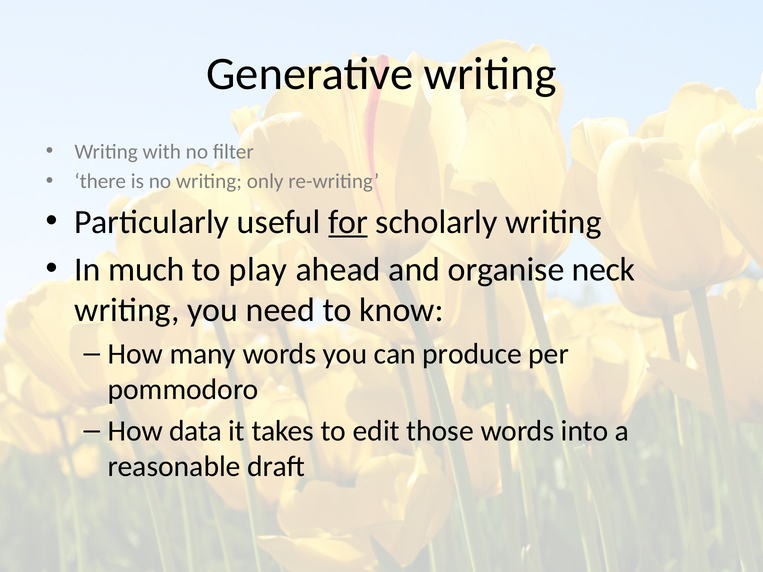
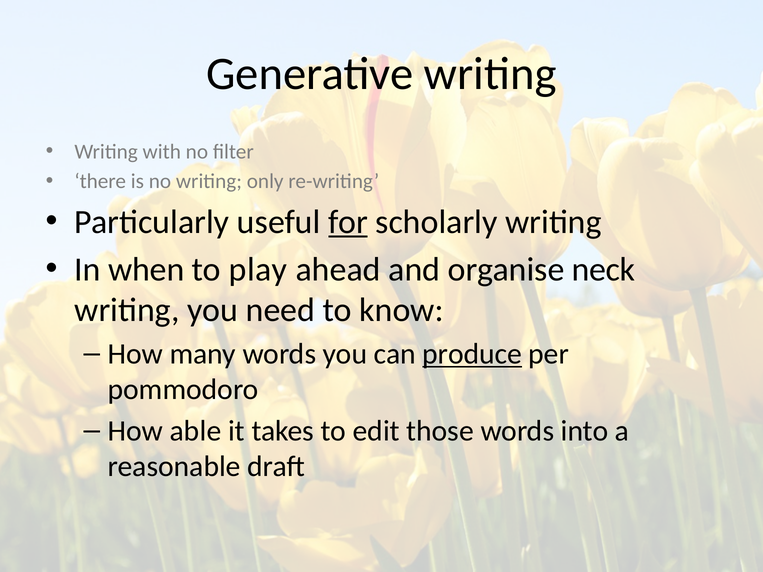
much: much -> when
produce underline: none -> present
data: data -> able
